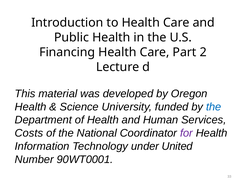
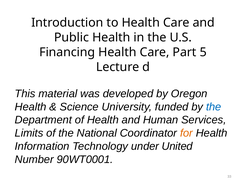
2: 2 -> 5
Costs: Costs -> Limits
for colour: purple -> orange
